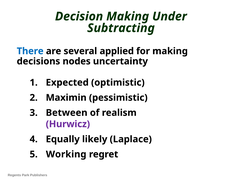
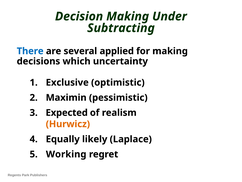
nodes: nodes -> which
Expected: Expected -> Exclusive
Between: Between -> Expected
Hurwicz colour: purple -> orange
